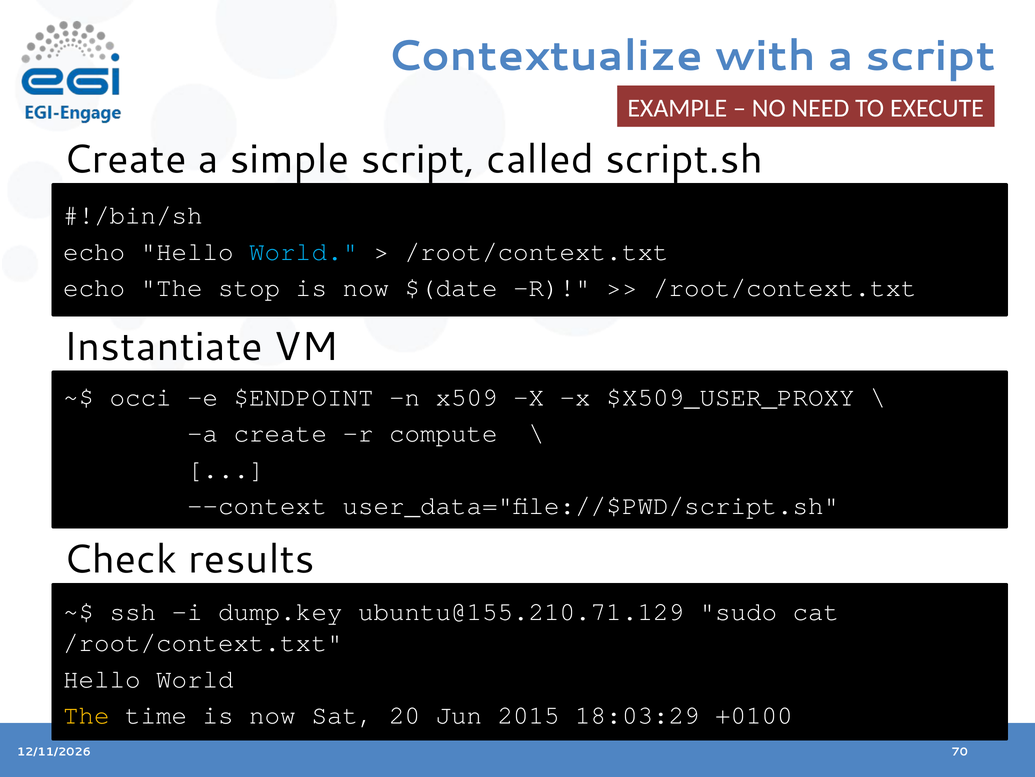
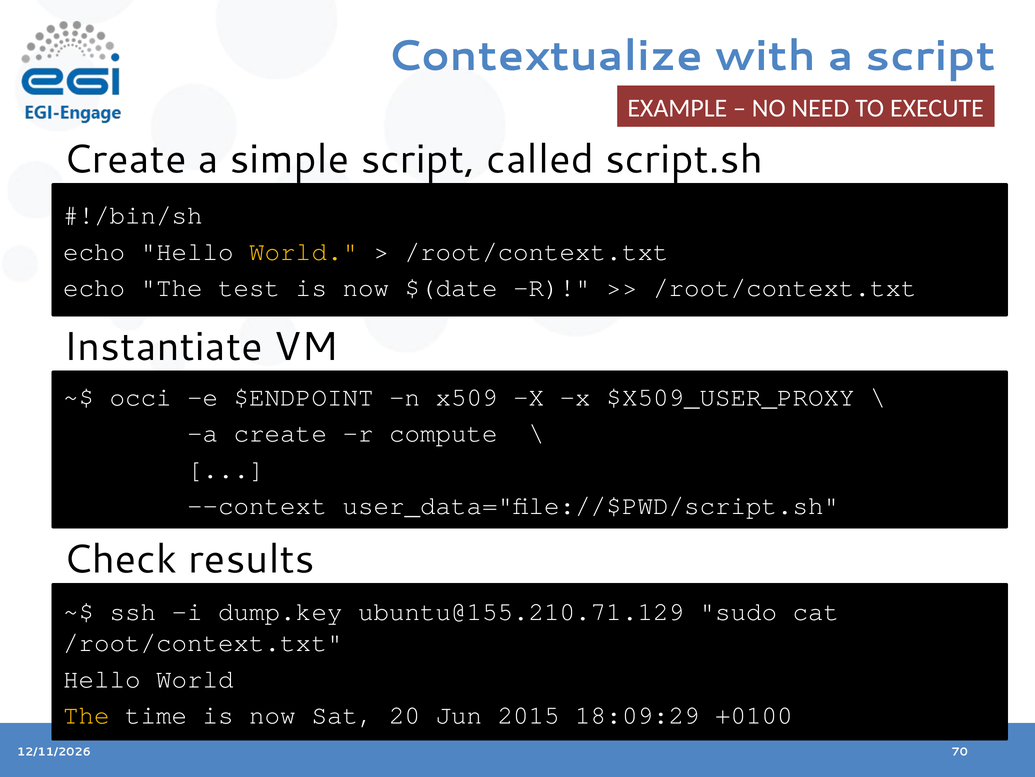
World at (304, 251) colour: light blue -> yellow
stop: stop -> test
18:03:29: 18:03:29 -> 18:09:29
